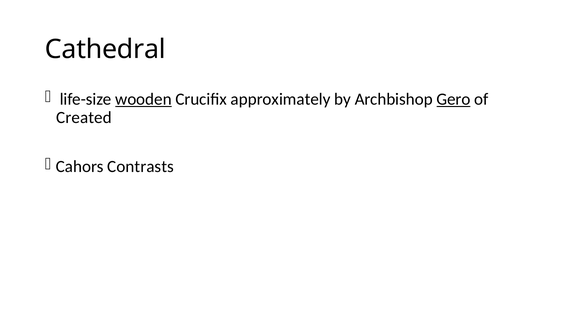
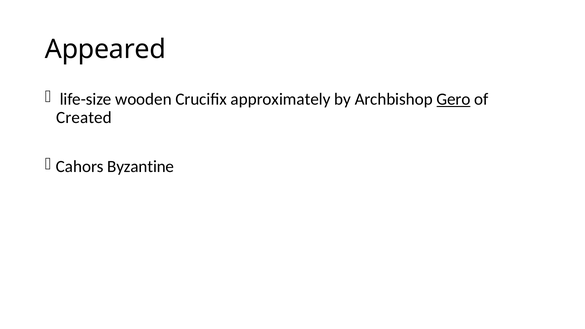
Cathedral: Cathedral -> Appeared
wooden underline: present -> none
Contrasts: Contrasts -> Byzantine
